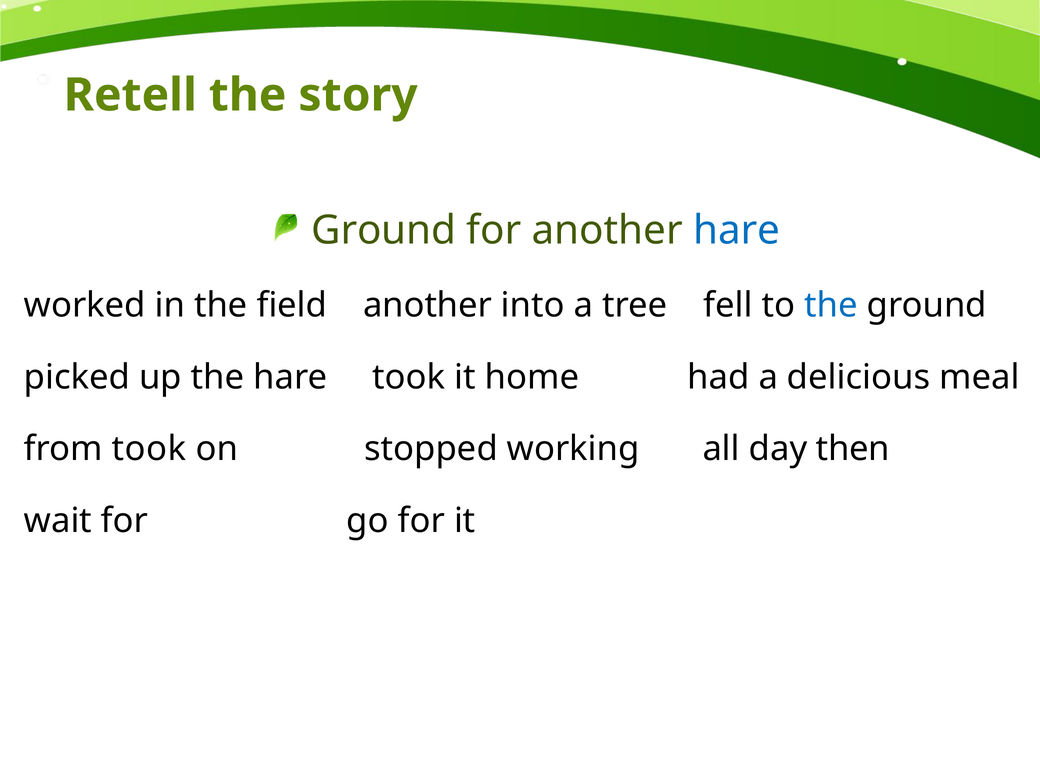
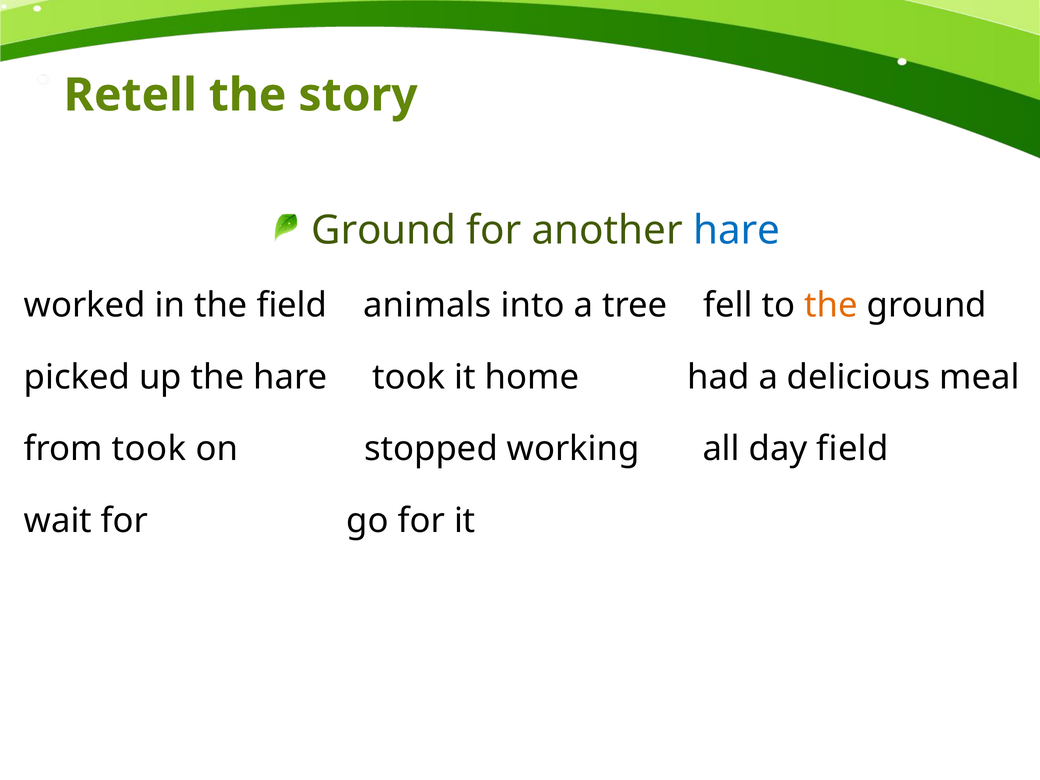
field another: another -> animals
the at (831, 305) colour: blue -> orange
day then: then -> field
